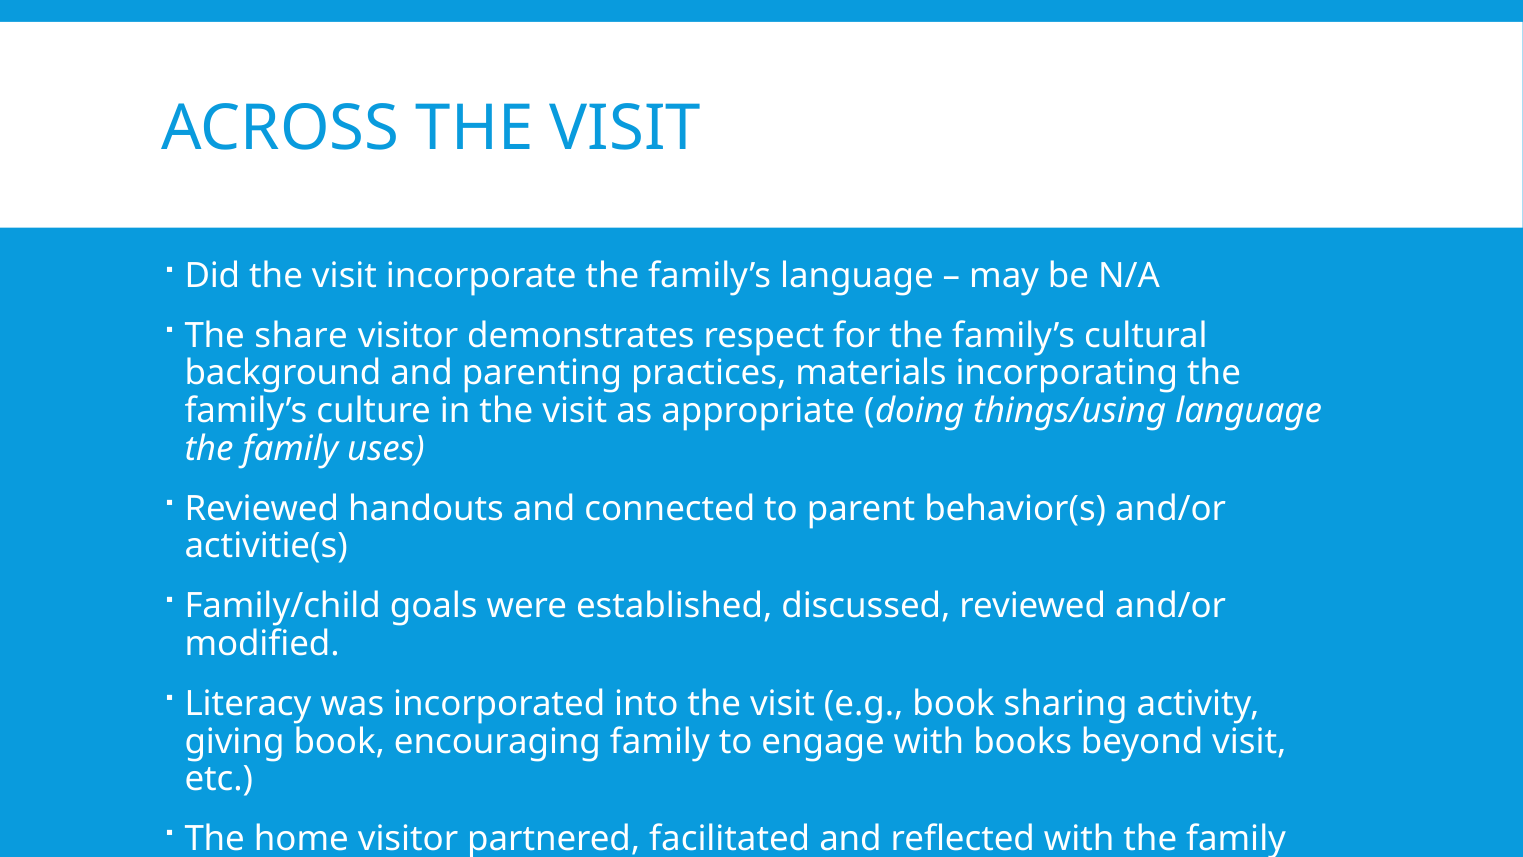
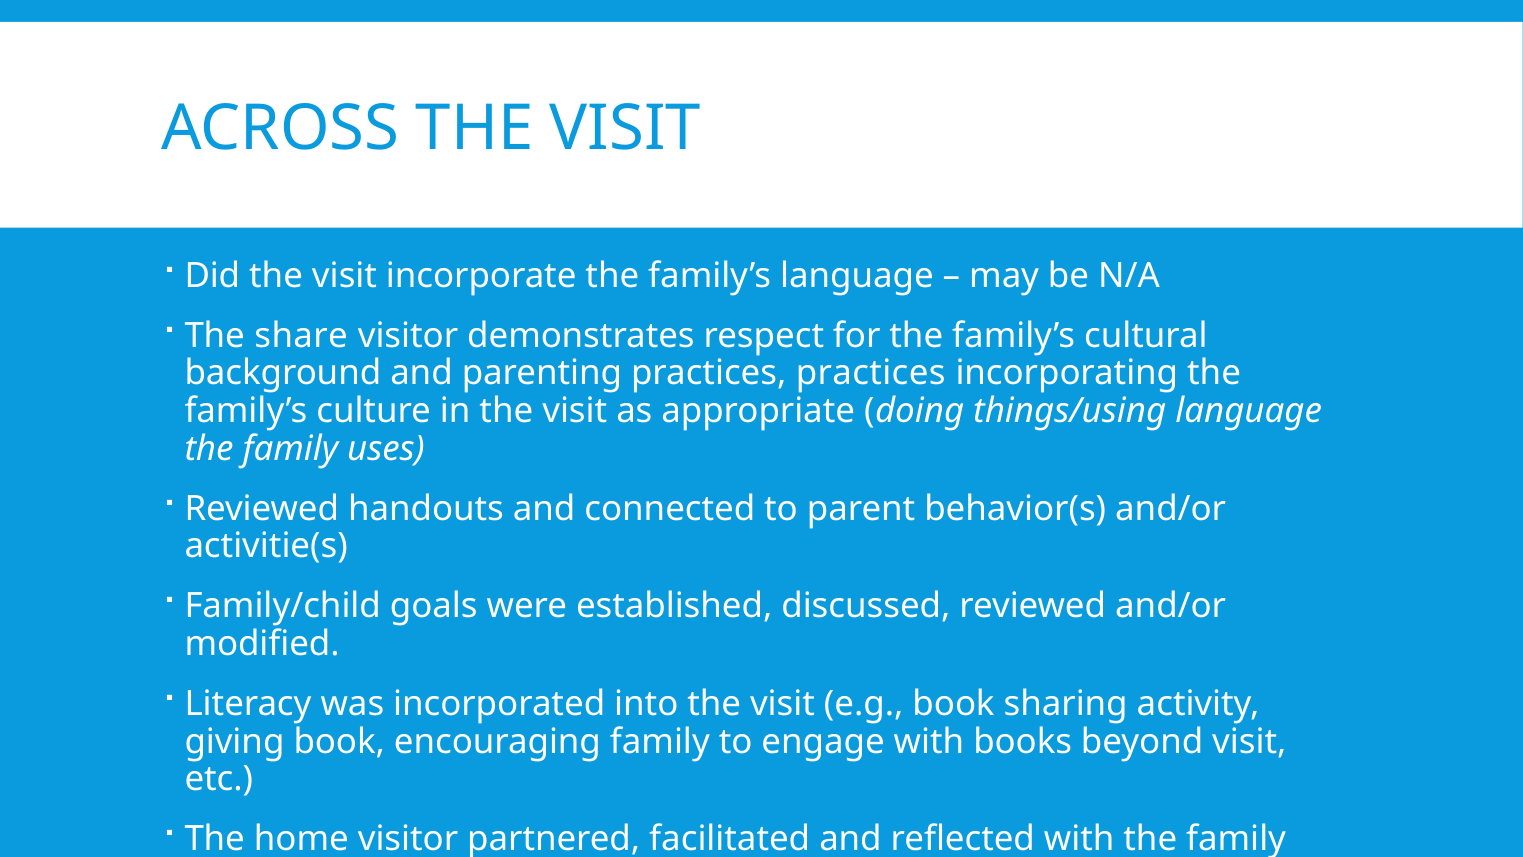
practices materials: materials -> practices
